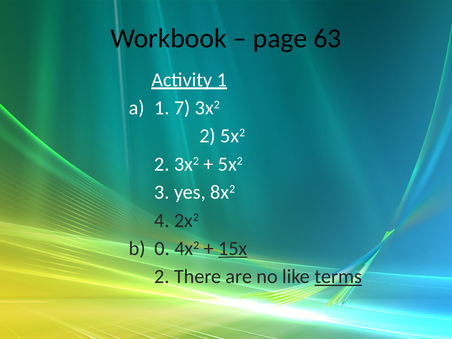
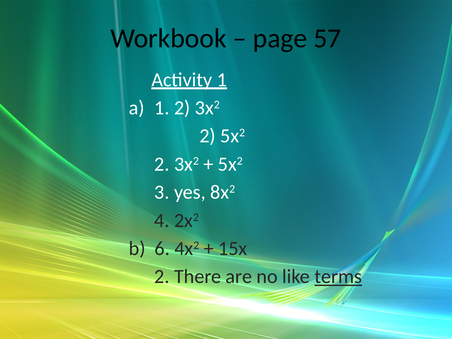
63: 63 -> 57
1 7: 7 -> 2
0: 0 -> 6
15x underline: present -> none
